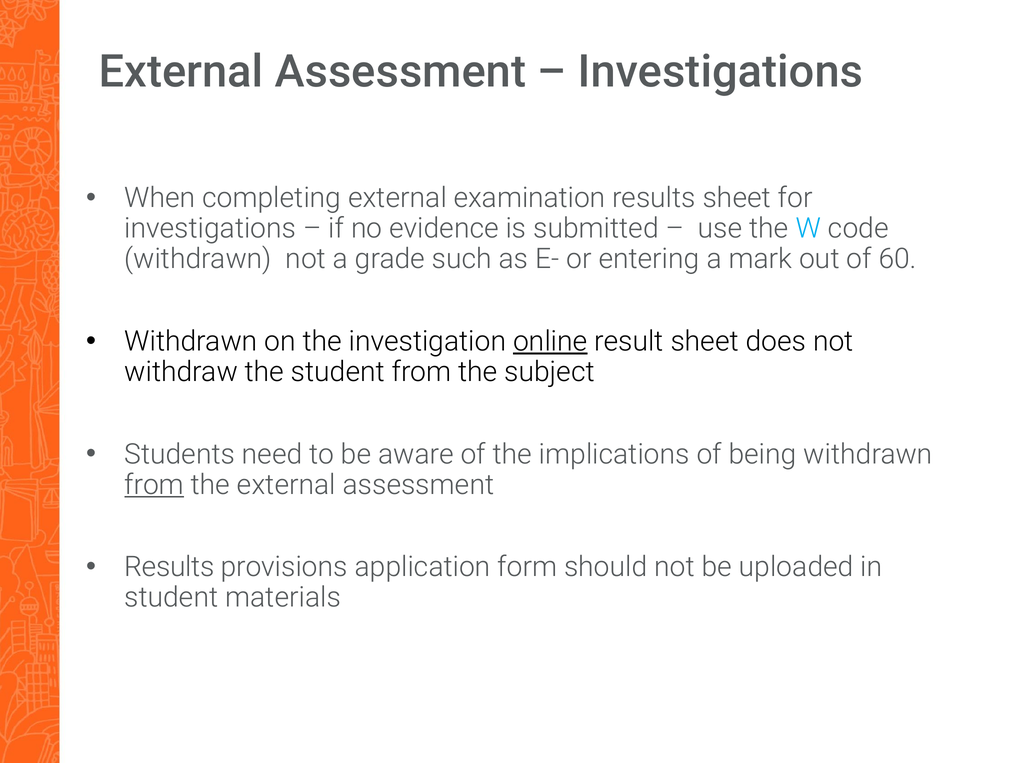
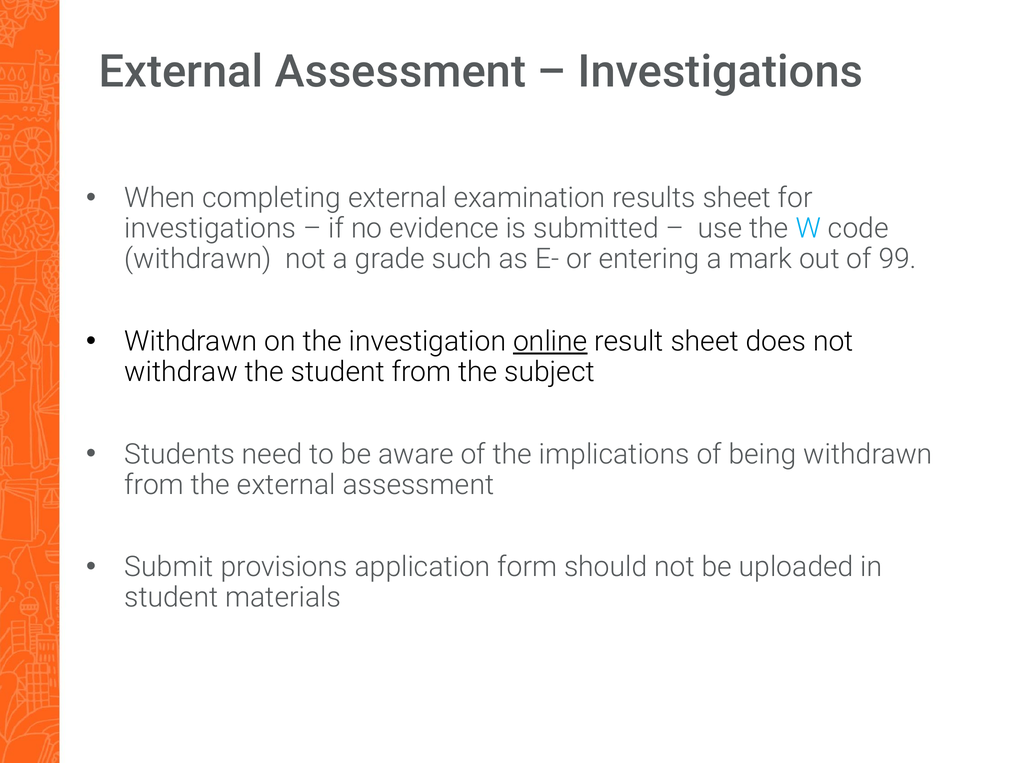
60: 60 -> 99
from at (154, 485) underline: present -> none
Results at (169, 567): Results -> Submit
